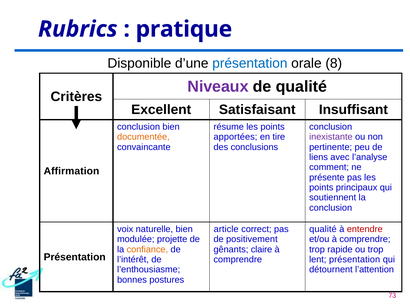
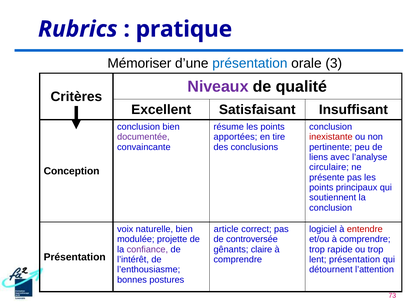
Disponible: Disponible -> Mémoriser
8: 8 -> 3
documentée colour: orange -> purple
inexistante colour: purple -> red
comment: comment -> circulaire
Affirmation: Affirmation -> Conception
qualité at (323, 230): qualité -> logiciel
positivement: positivement -> controversée
confiance colour: orange -> purple
